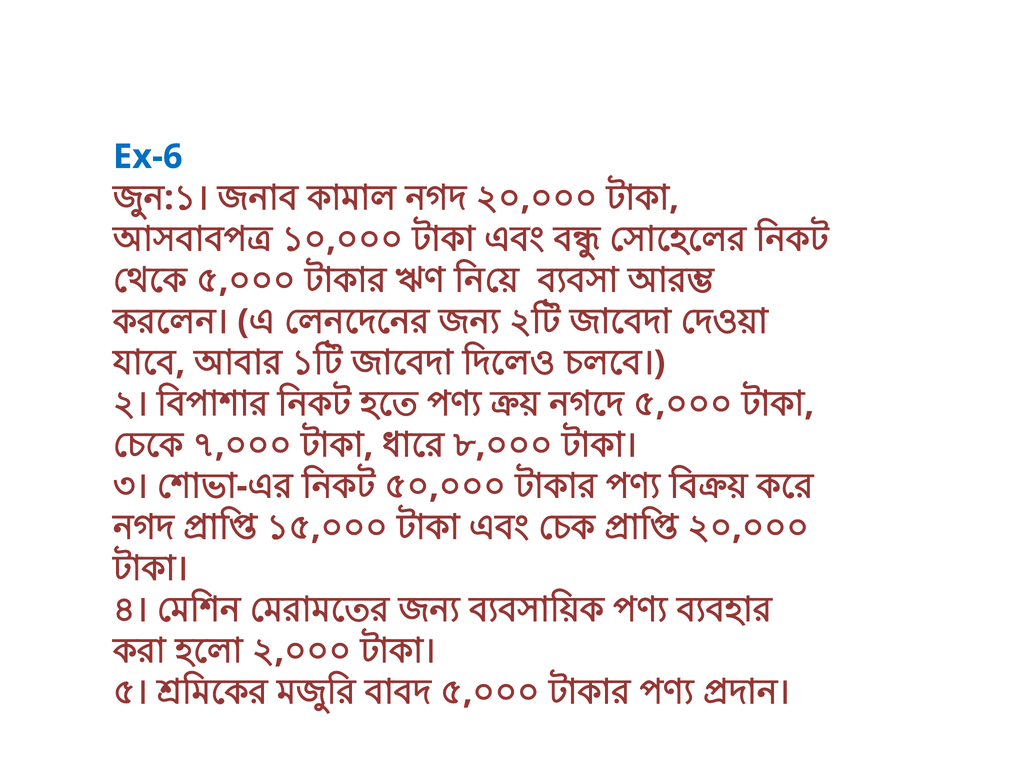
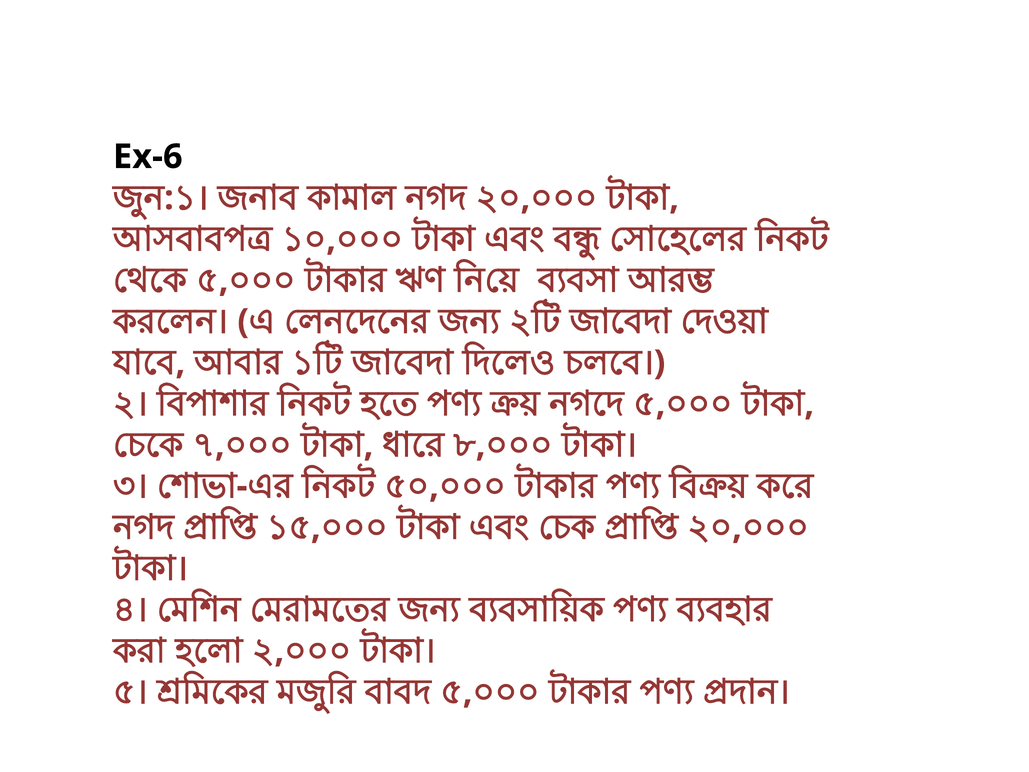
Ex-6 colour: blue -> black
